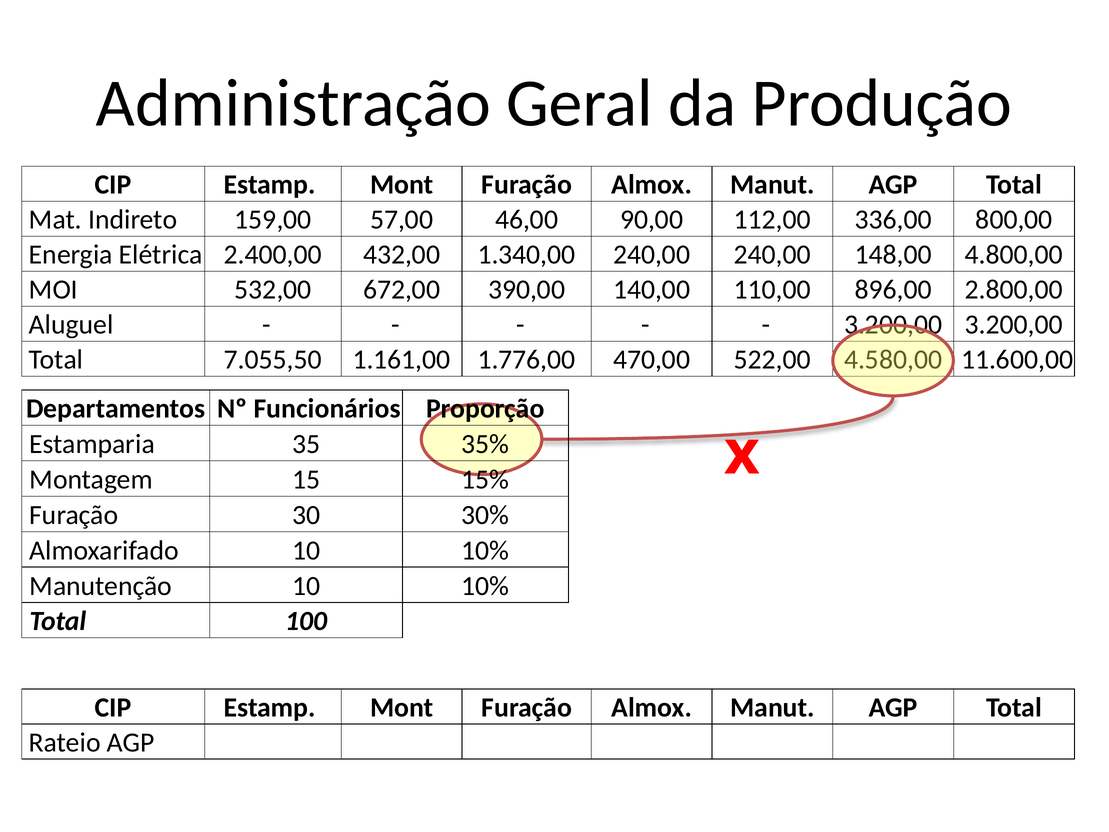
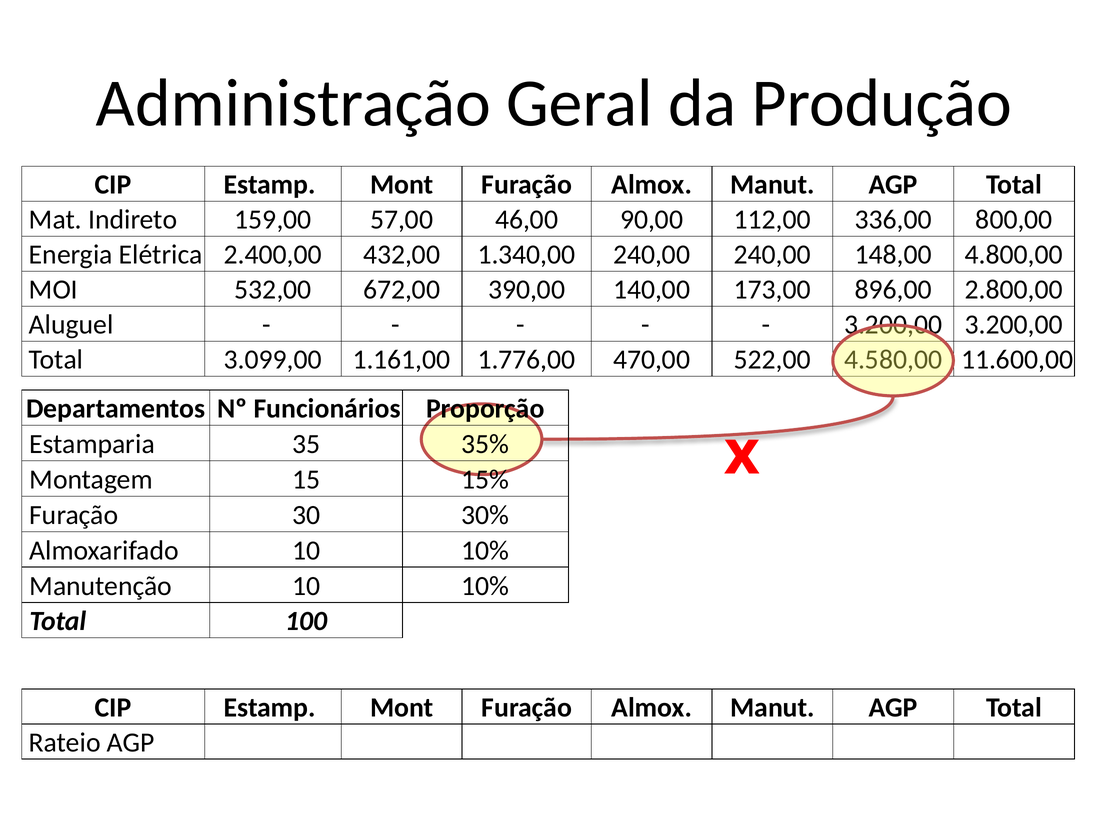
110,00: 110,00 -> 173,00
7.055,50: 7.055,50 -> 3.099,00
